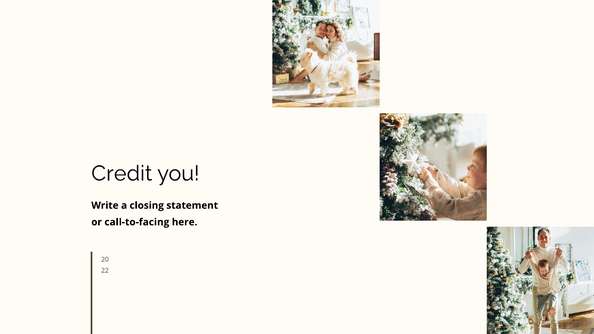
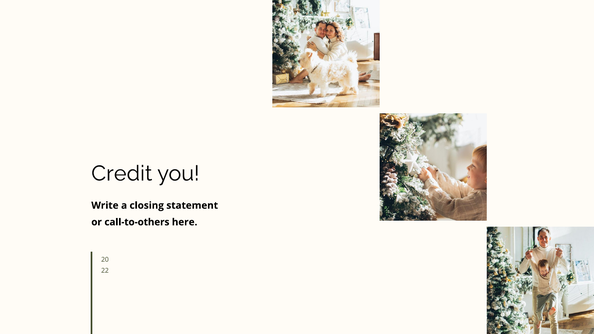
call-to-facing: call-to-facing -> call-to-others
